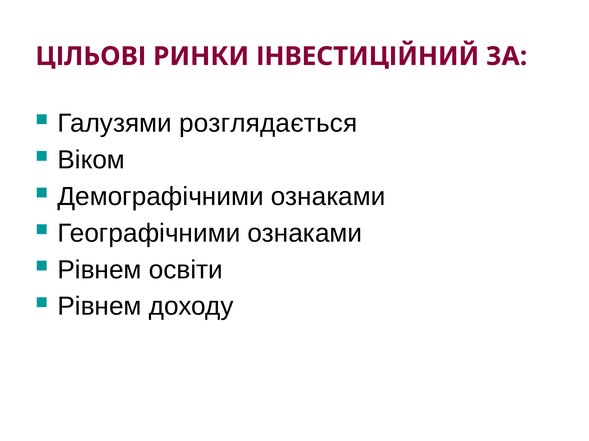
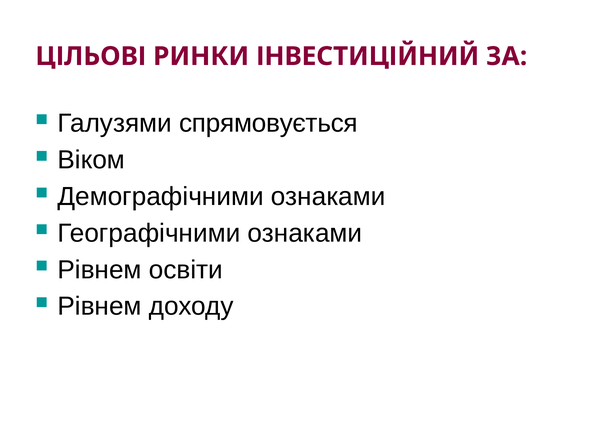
розглядається: розглядається -> спрямовується
